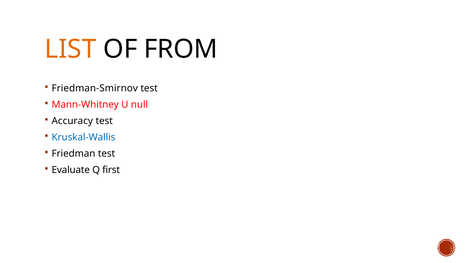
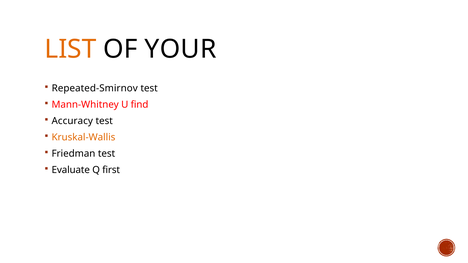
FROM: FROM -> YOUR
Friedman-Smirnov: Friedman-Smirnov -> Repeated-Smirnov
null: null -> find
Kruskal-Wallis colour: blue -> orange
